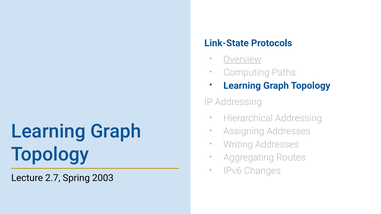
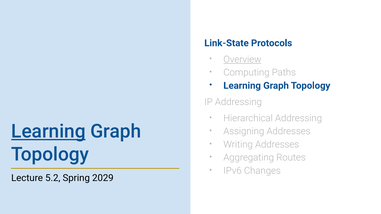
Learning at (48, 132) underline: none -> present
2.7: 2.7 -> 5.2
2003: 2003 -> 2029
